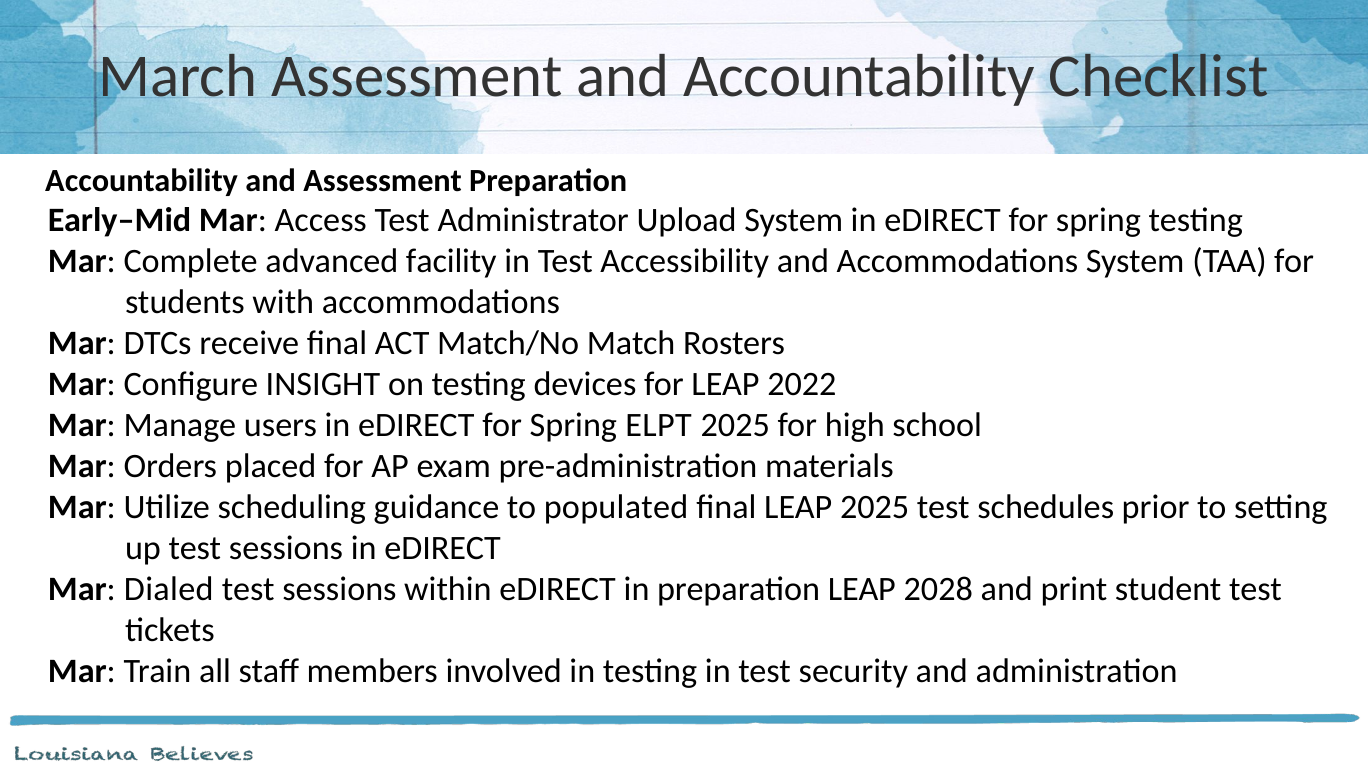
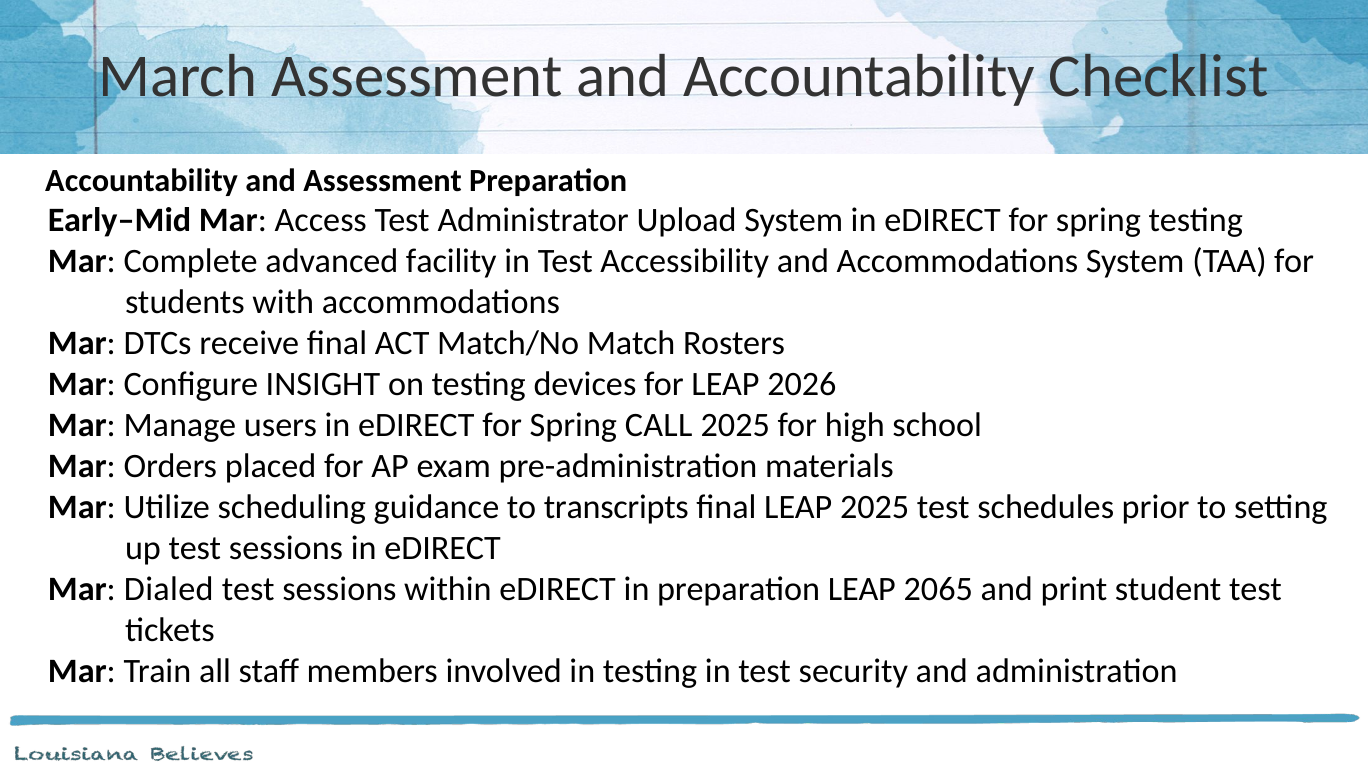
2022: 2022 -> 2026
ELPT: ELPT -> CALL
populated: populated -> transcripts
2028: 2028 -> 2065
